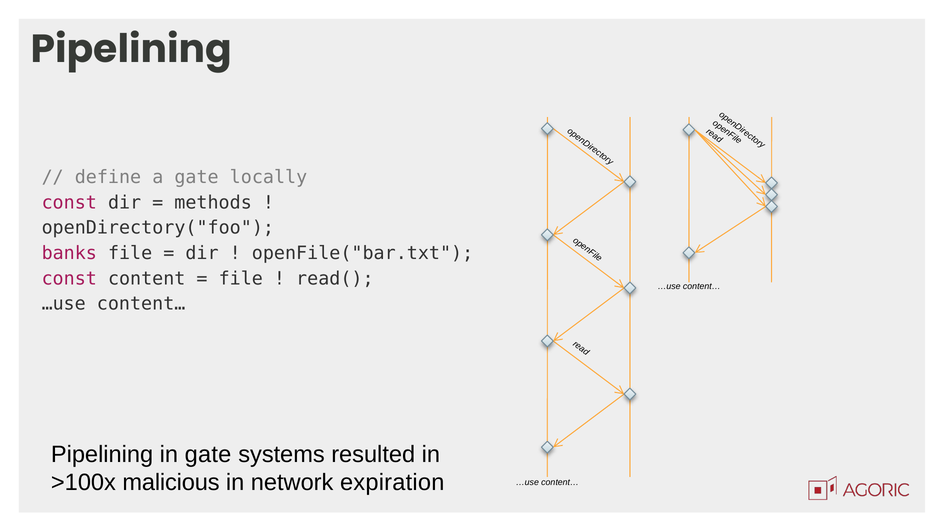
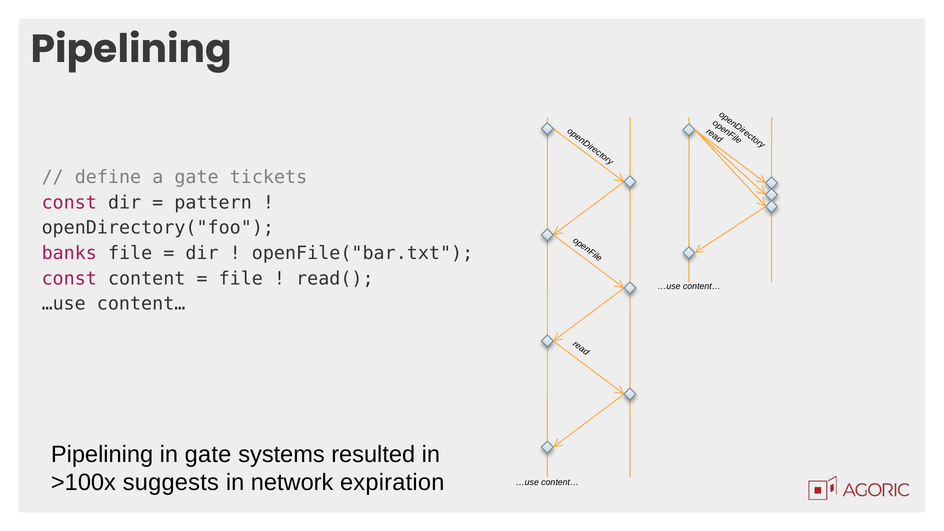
locally: locally -> tickets
methods: methods -> pattern
malicious: malicious -> suggests
